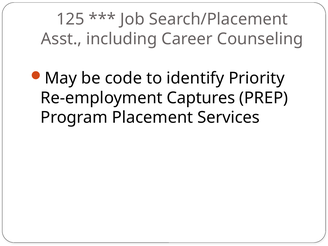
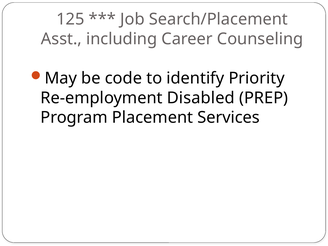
Captures: Captures -> Disabled
